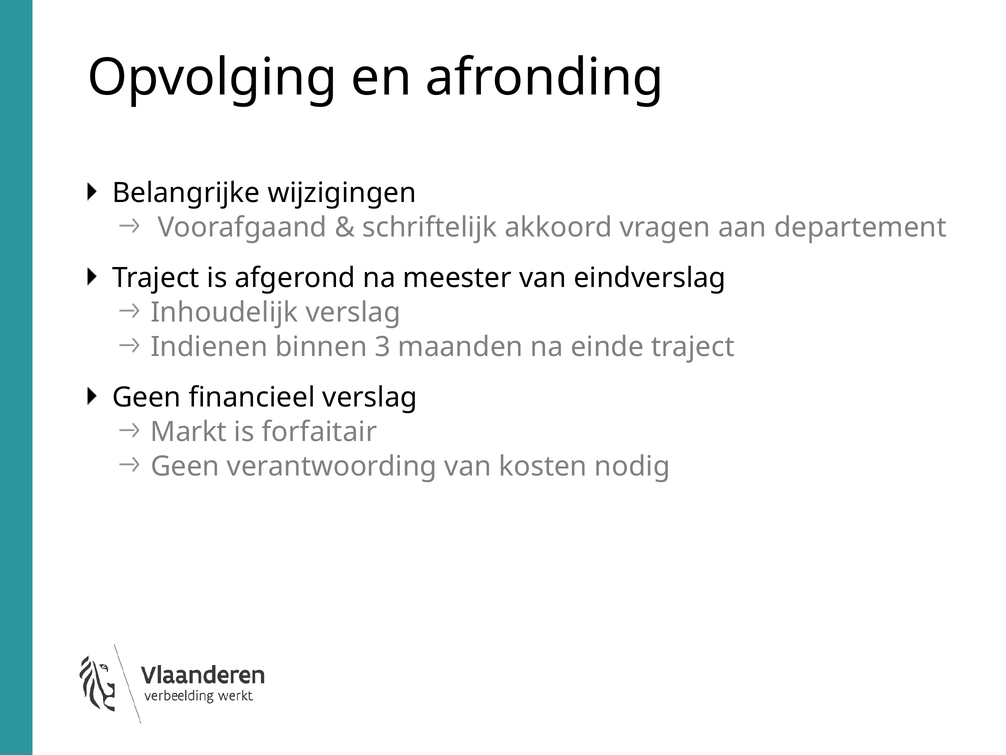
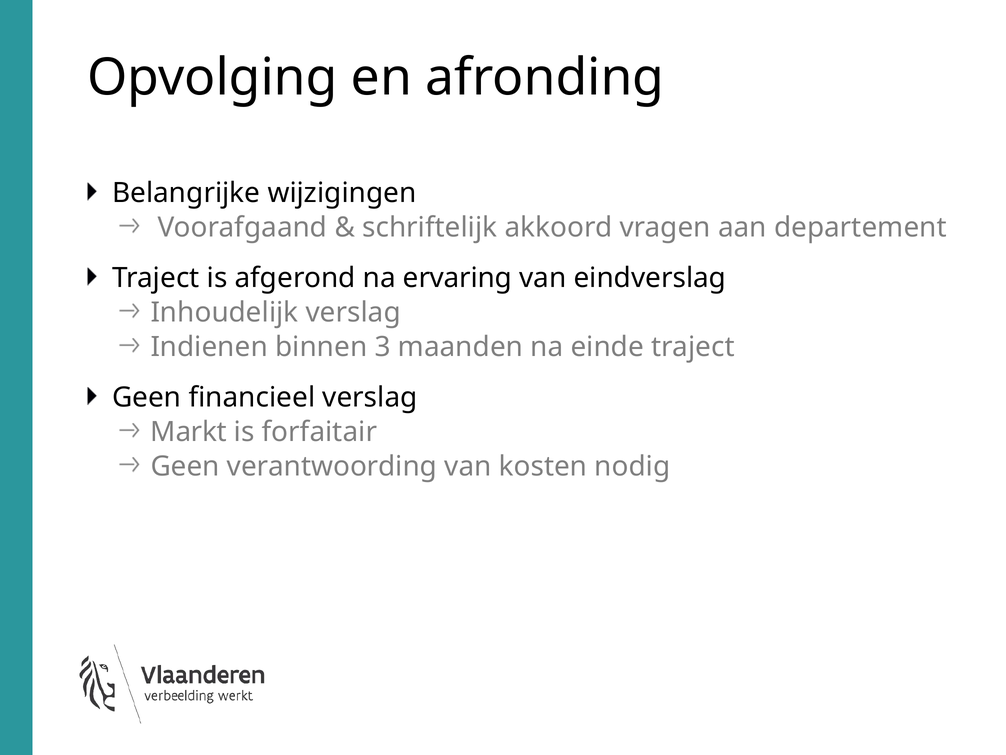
meester: meester -> ervaring
